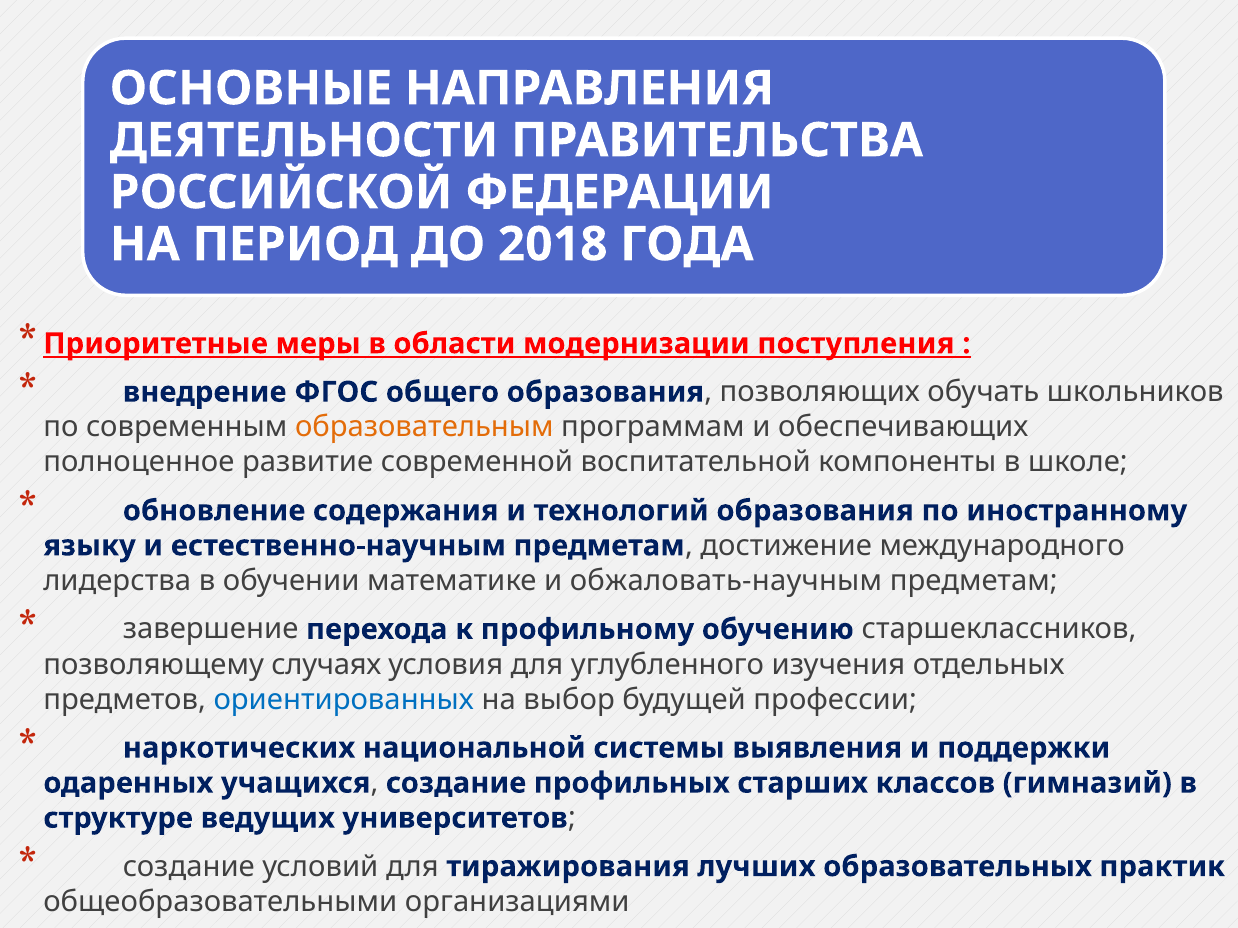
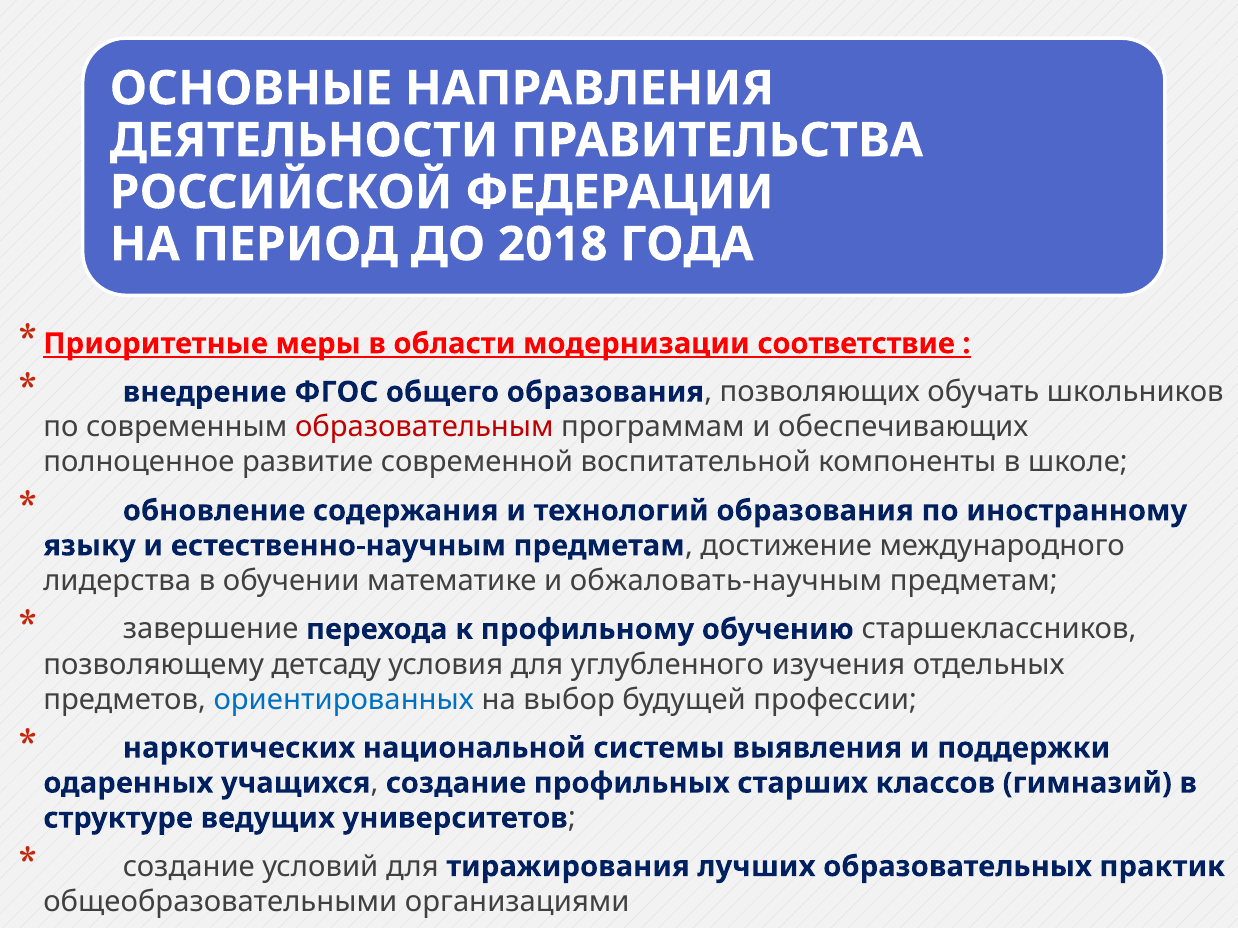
поступления: поступления -> соответствие
образовательным colour: orange -> red
случаях: случаях -> детсаду
